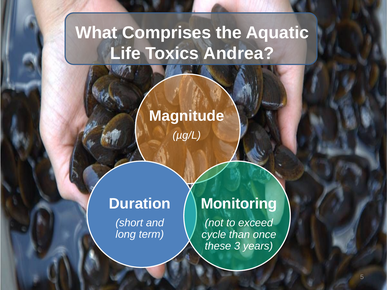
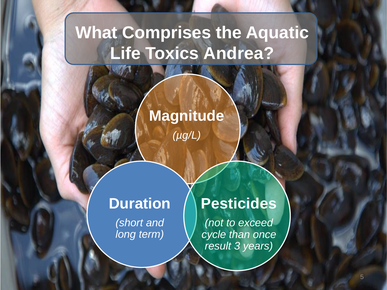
Monitoring: Monitoring -> Pesticides
these: these -> result
